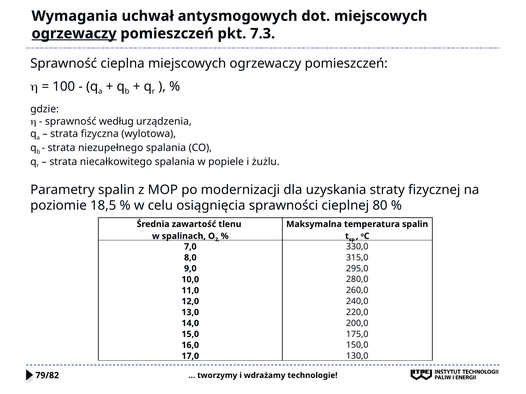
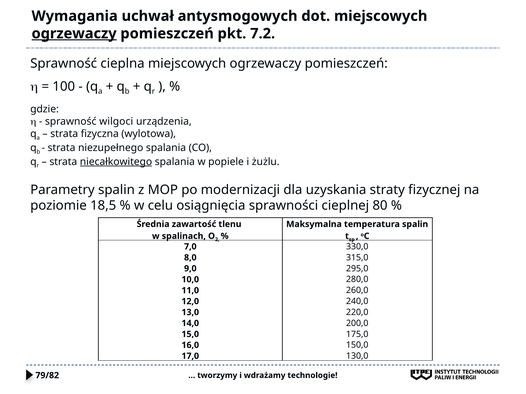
7.3: 7.3 -> 7.2
według: według -> wilgoci
niecałkowitego underline: none -> present
